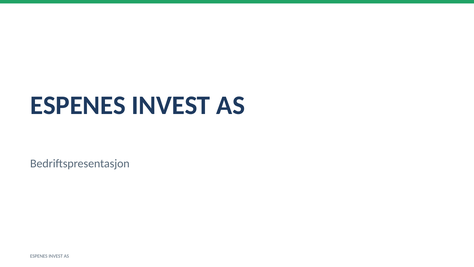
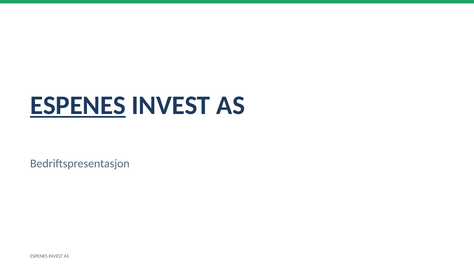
ESPENES at (78, 105) underline: none -> present
